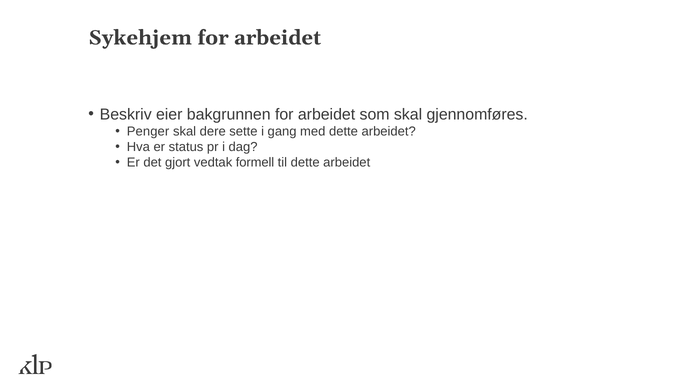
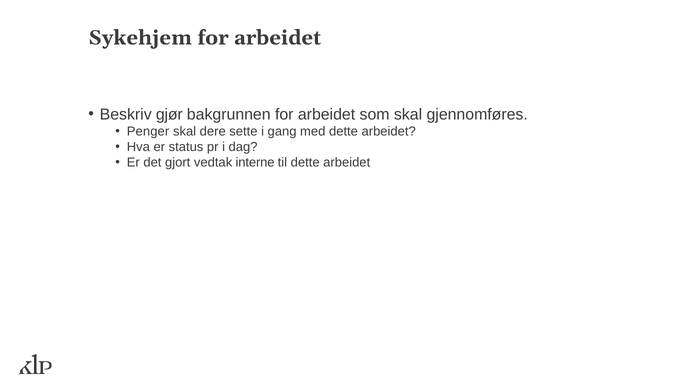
eier: eier -> gjør
formell: formell -> interne
